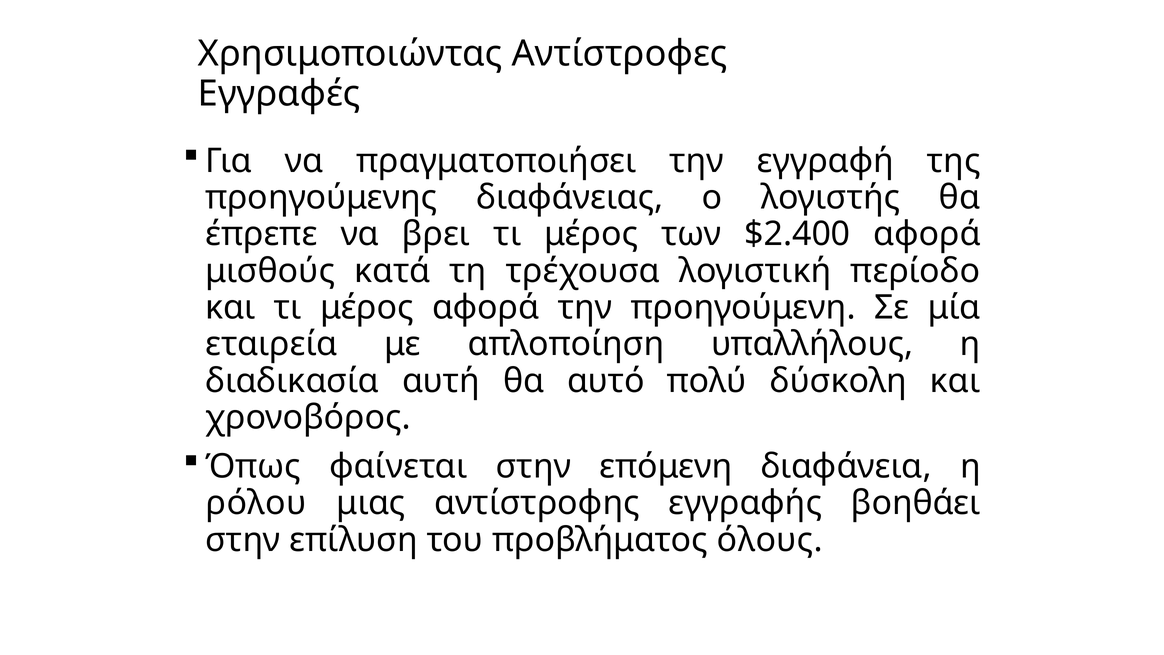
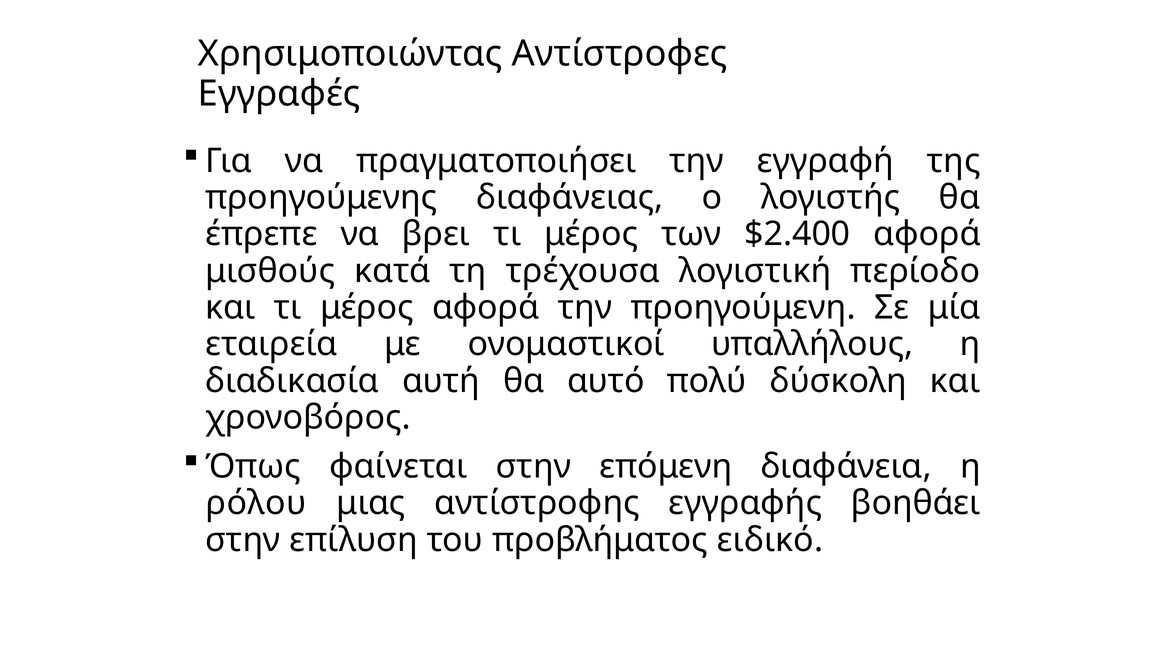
απλοποίηση: απλοποίηση -> ονομαστικοί
όλους: όλους -> ειδικό
